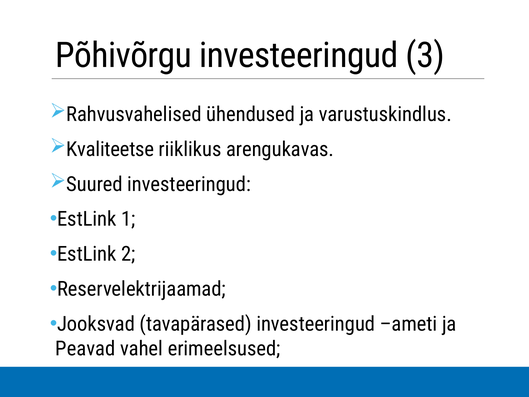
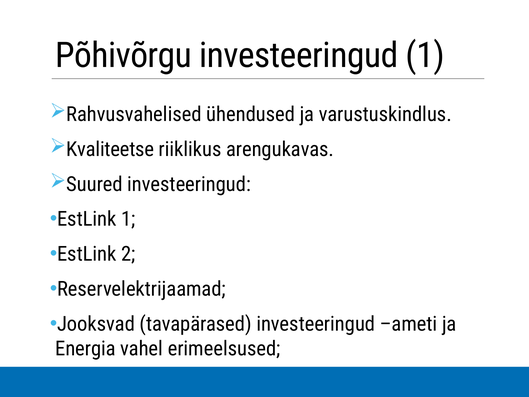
investeeringud 3: 3 -> 1
Peavad: Peavad -> Energia
